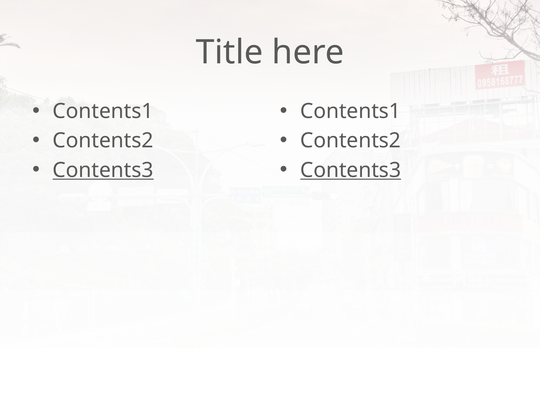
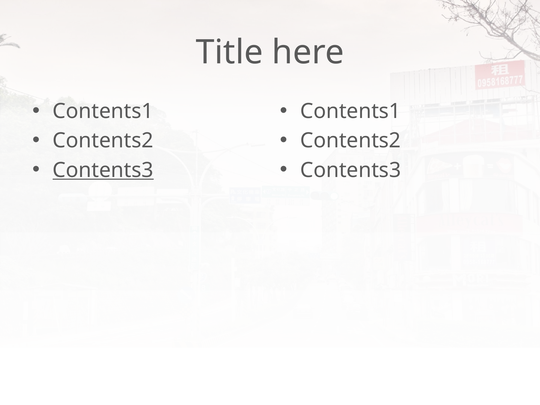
Contents3 at (351, 170) underline: present -> none
